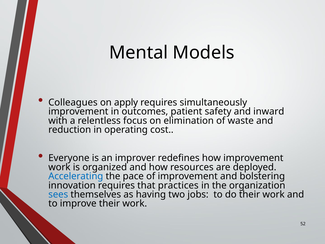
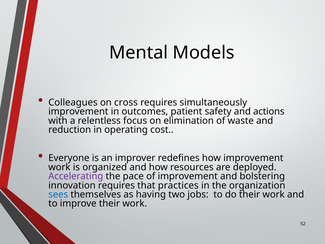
apply: apply -> cross
inward: inward -> actions
Accelerating colour: blue -> purple
